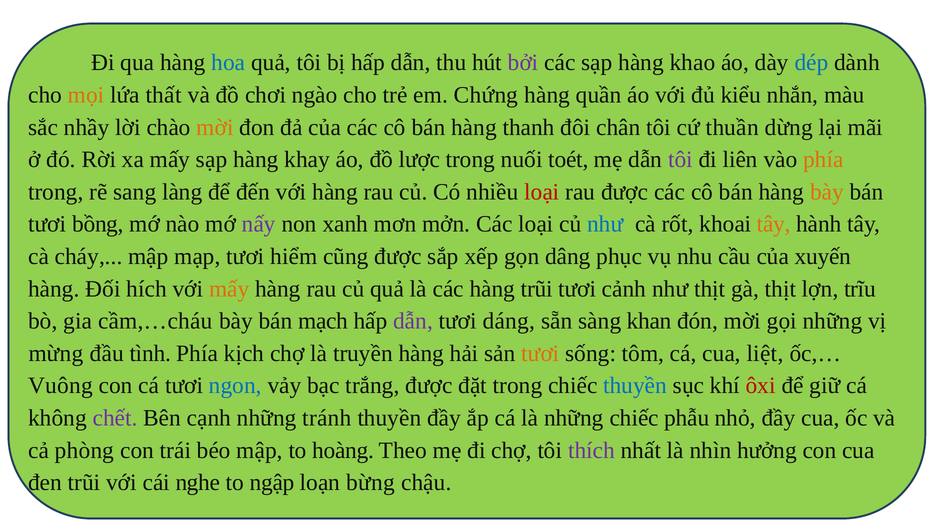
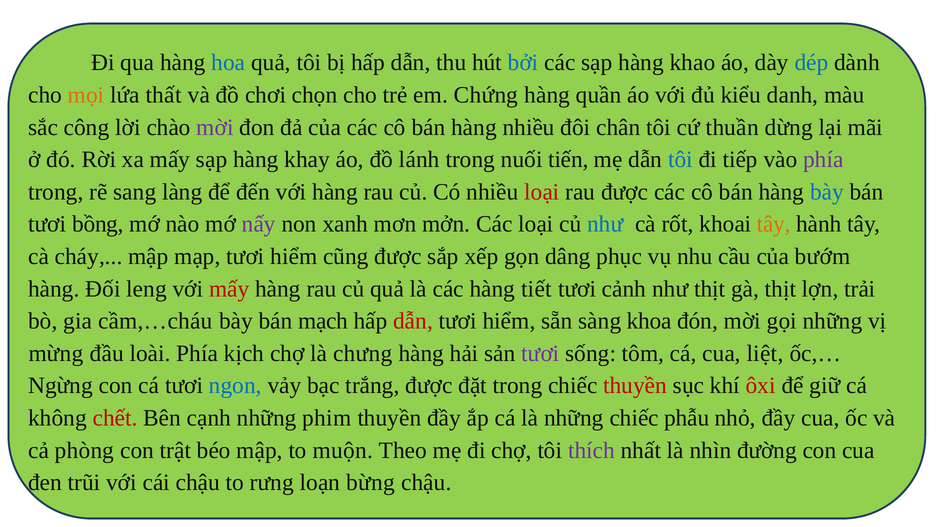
bởi colour: purple -> blue
ngào: ngào -> chọn
nhắn: nhắn -> danh
nhầy: nhầy -> công
mời at (215, 127) colour: orange -> purple
hàng thanh: thanh -> nhiều
lược: lược -> lánh
toét: toét -> tiến
tôi at (680, 160) colour: purple -> blue
liên: liên -> tiếp
phía at (823, 160) colour: orange -> purple
bày at (827, 192) colour: orange -> blue
xuyến: xuyến -> bướm
hích: hích -> leng
mấy at (229, 289) colour: orange -> red
hàng trũi: trũi -> tiết
trĩu: trĩu -> trải
dẫn at (413, 321) colour: purple -> red
dáng at (509, 321): dáng -> hiểm
khan: khan -> khoa
tình: tình -> loài
truyền: truyền -> chưng
tươi at (540, 353) colour: orange -> purple
Vuông: Vuông -> Ngừng
thuyền at (635, 386) colour: blue -> red
chết colour: purple -> red
tránh: tránh -> phim
trái: trái -> trật
hoàng: hoàng -> muộn
hưởng: hưởng -> đường
cái nghe: nghe -> chậu
ngập: ngập -> rưng
